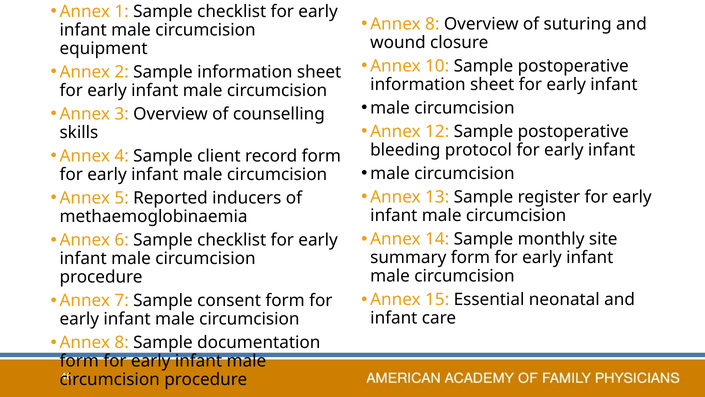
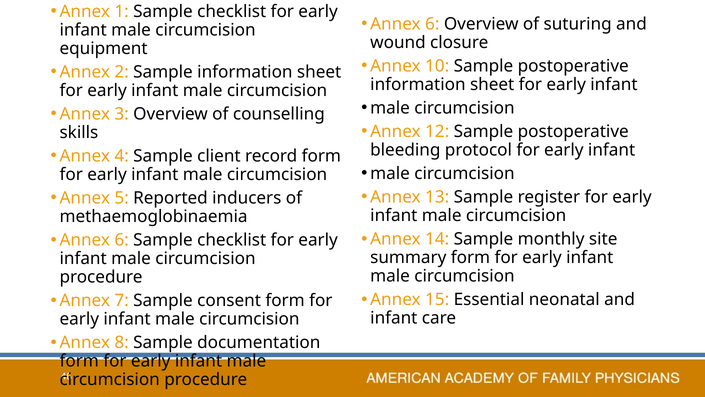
8 at (432, 24): 8 -> 6
